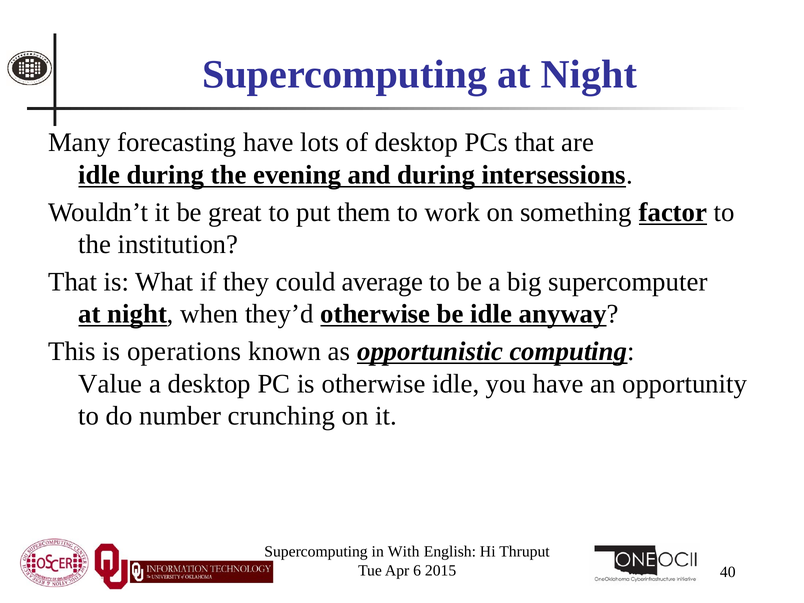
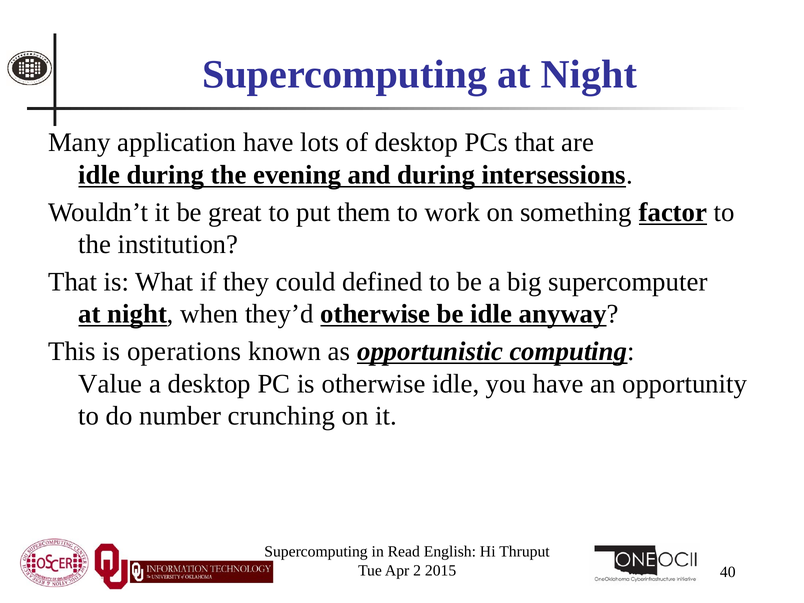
forecasting: forecasting -> application
average: average -> defined
With: With -> Read
6: 6 -> 2
